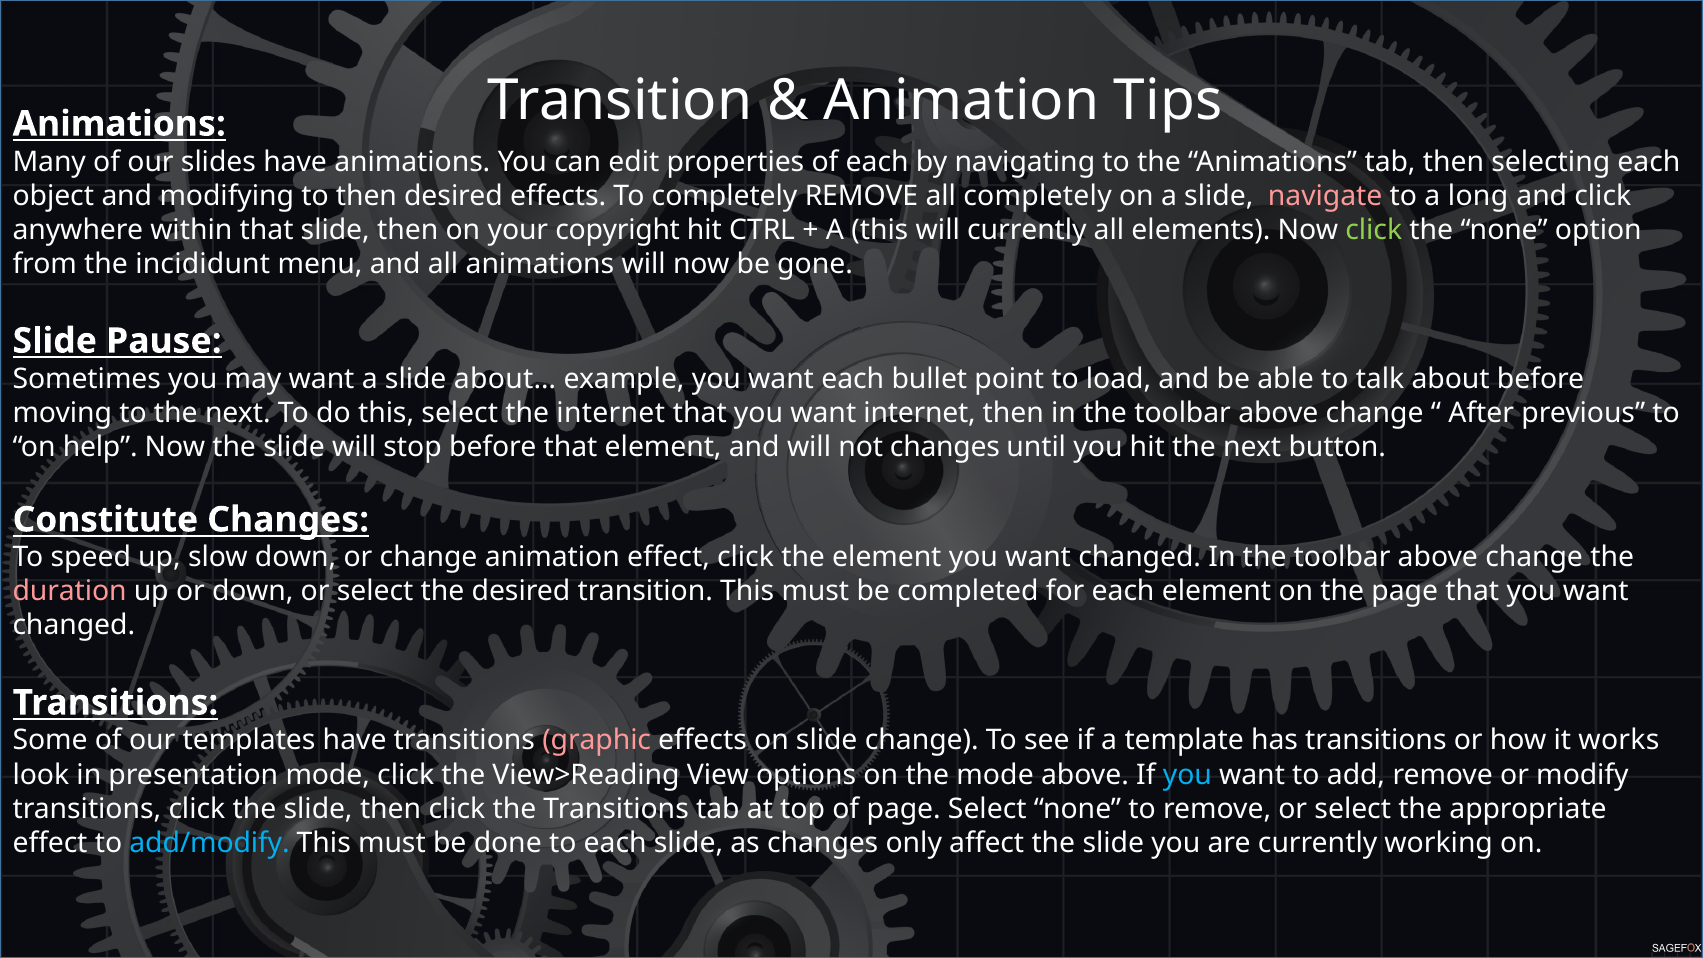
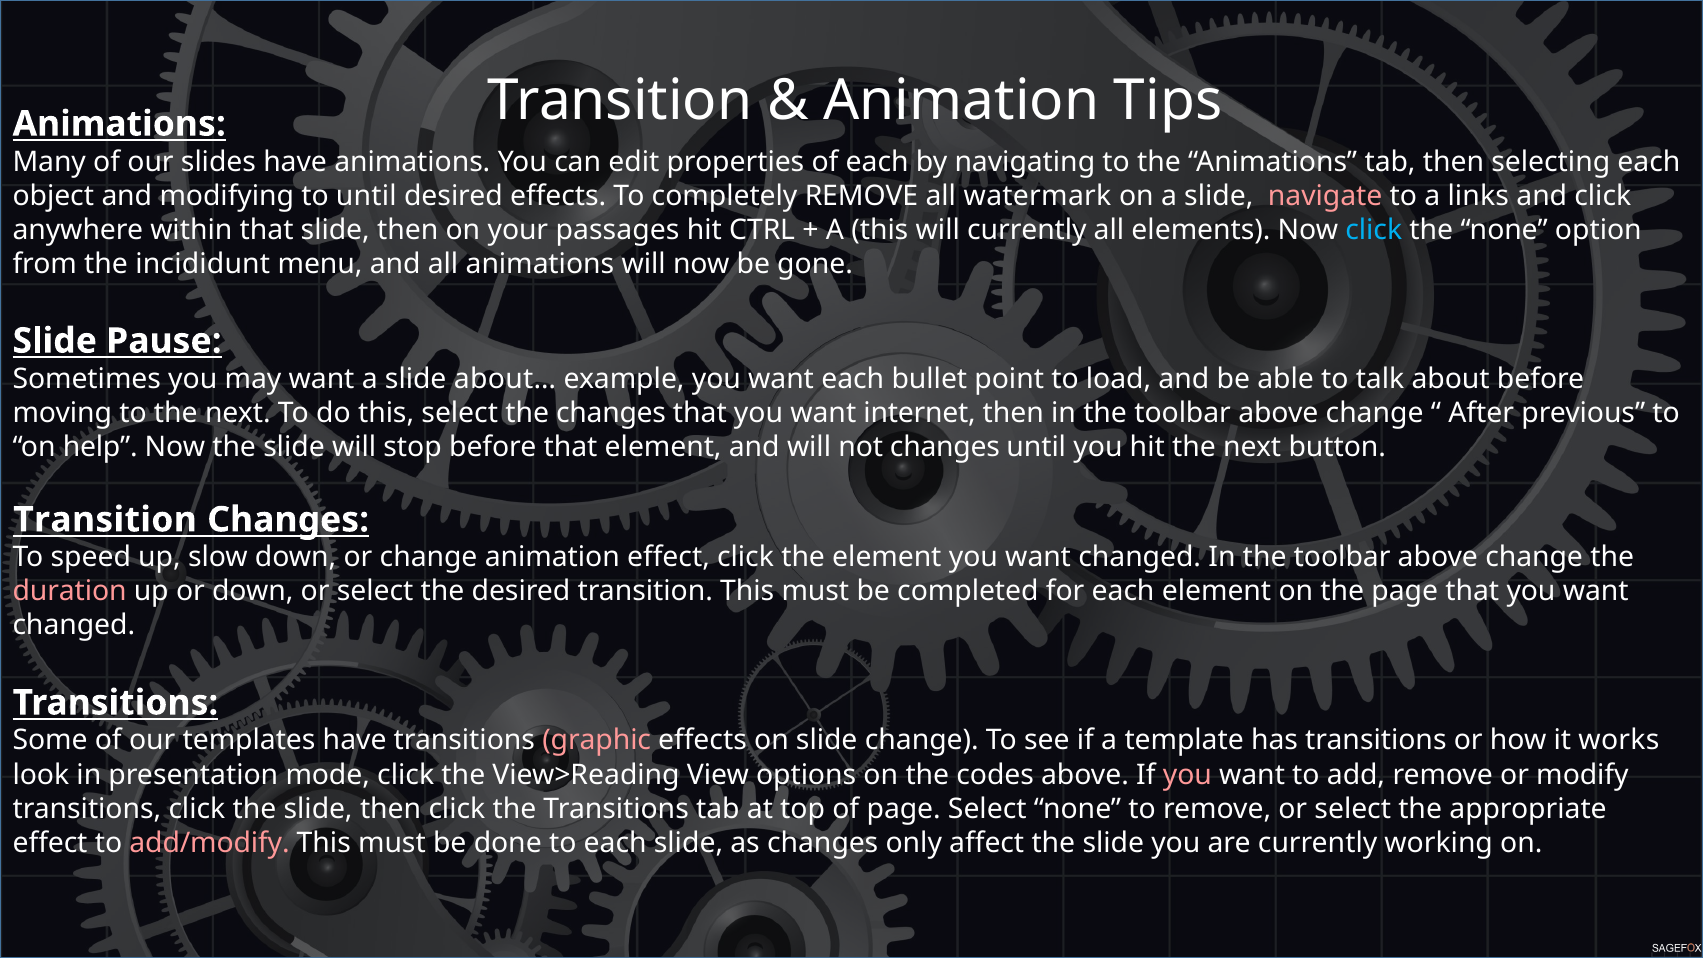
to then: then -> until
all completely: completely -> watermark
long: long -> links
copyright: copyright -> passages
click at (1374, 230) colour: light green -> light blue
the internet: internet -> changes
Constitute at (105, 520): Constitute -> Transition
the mode: mode -> codes
you at (1187, 775) colour: light blue -> pink
add/modify colour: light blue -> pink
